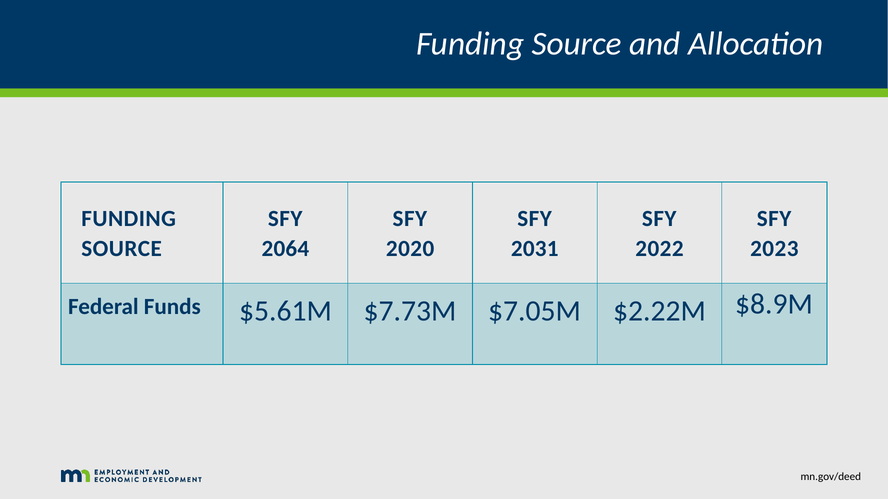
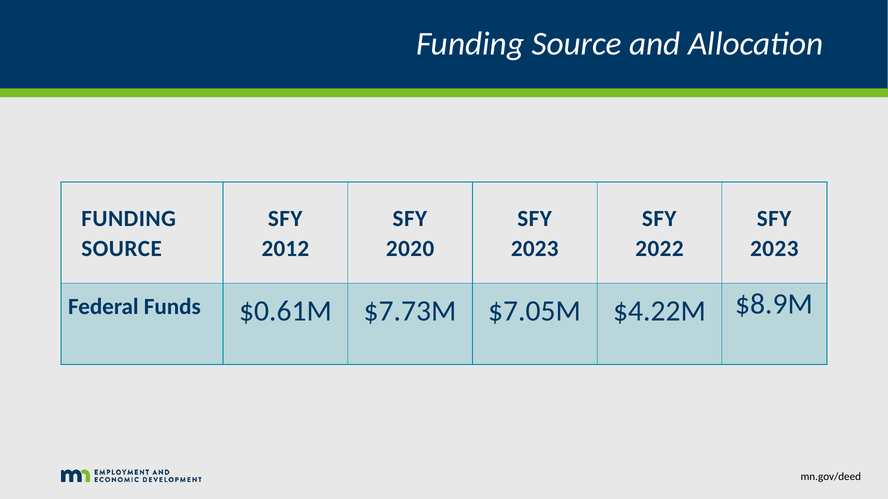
2064: 2064 -> 2012
2031 at (535, 249): 2031 -> 2023
$5.61M: $5.61M -> $0.61M
$2.22M: $2.22M -> $4.22M
